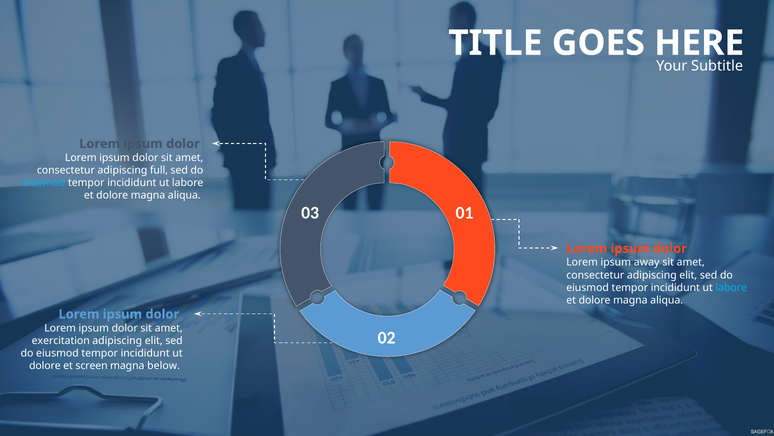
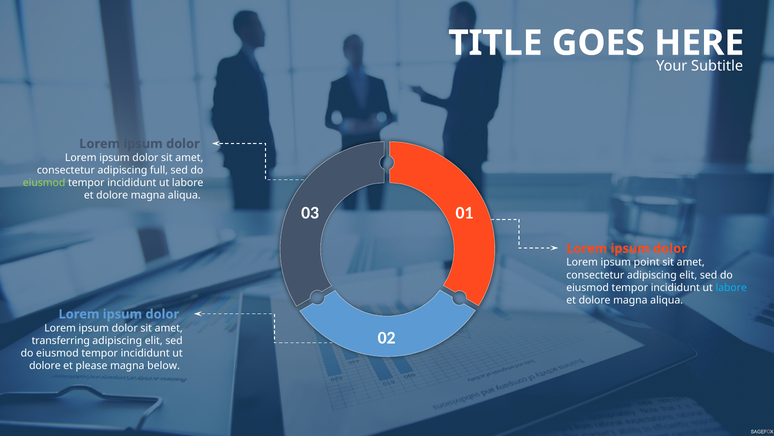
eiusmod at (44, 183) colour: light blue -> light green
away: away -> point
exercitation: exercitation -> transferring
screen: screen -> please
